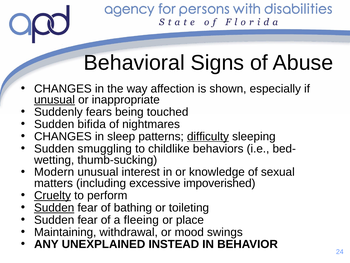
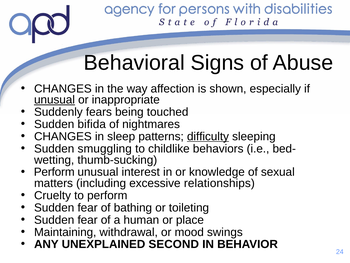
Modern at (54, 172): Modern -> Perform
impoverished: impoverished -> relationships
Cruelty underline: present -> none
Sudden at (54, 207) underline: present -> none
fleeing: fleeing -> human
INSTEAD: INSTEAD -> SECOND
